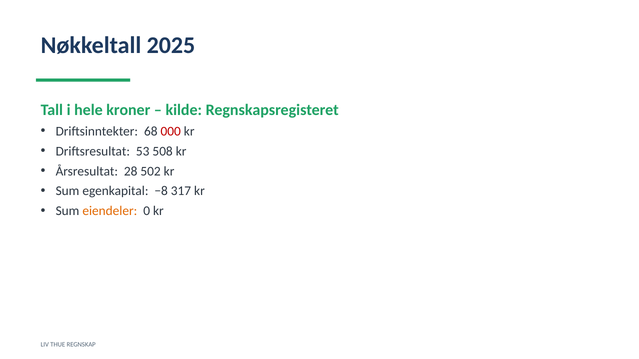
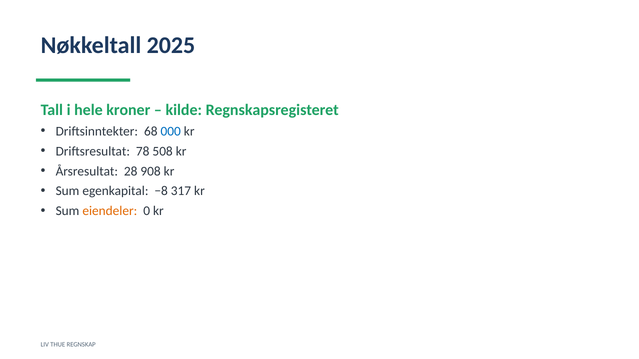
000 colour: red -> blue
53: 53 -> 78
502: 502 -> 908
